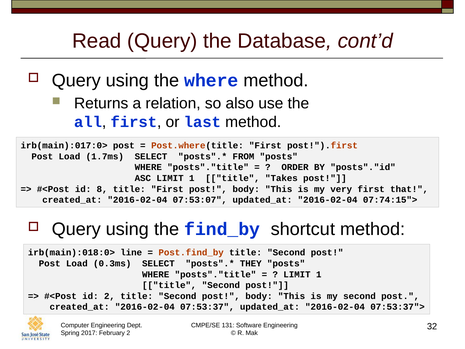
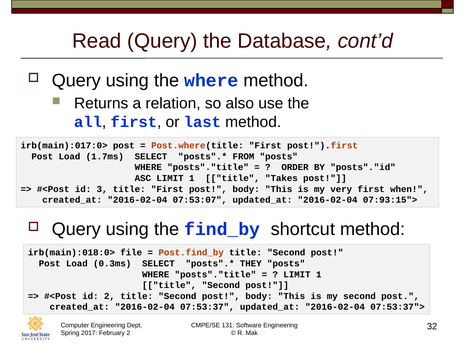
8: 8 -> 3
that: that -> when
07:74:15">: 07:74:15"> -> 07:93:15">
line: line -> file
